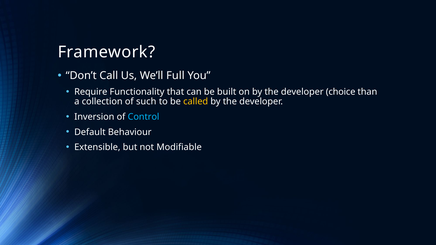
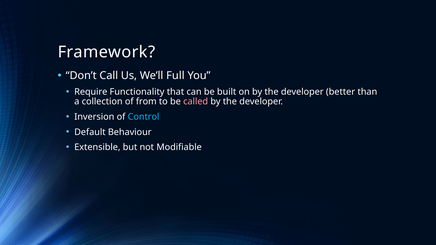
choice: choice -> better
such: such -> from
called colour: yellow -> pink
